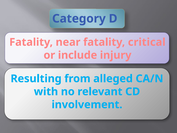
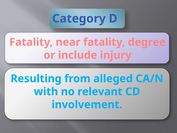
critical: critical -> degree
